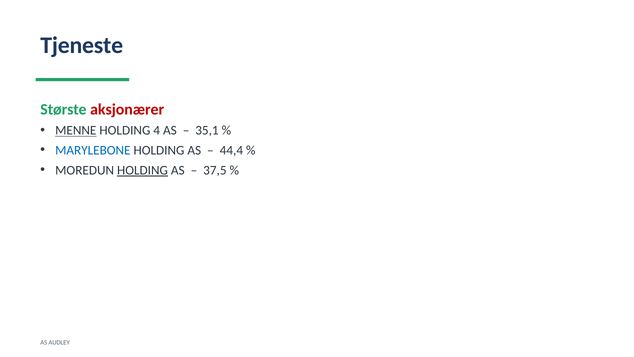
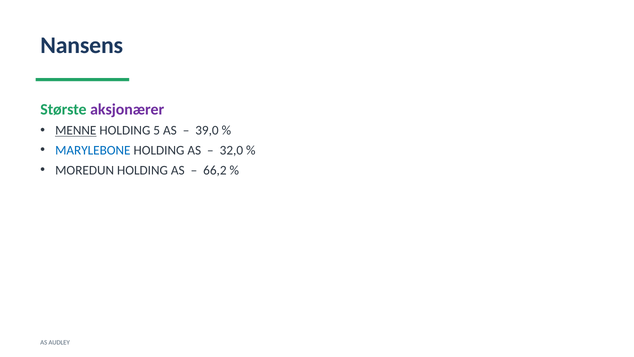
Tjeneste: Tjeneste -> Nansens
aksjonærer colour: red -> purple
4: 4 -> 5
35,1: 35,1 -> 39,0
44,4: 44,4 -> 32,0
HOLDING at (142, 170) underline: present -> none
37,5: 37,5 -> 66,2
